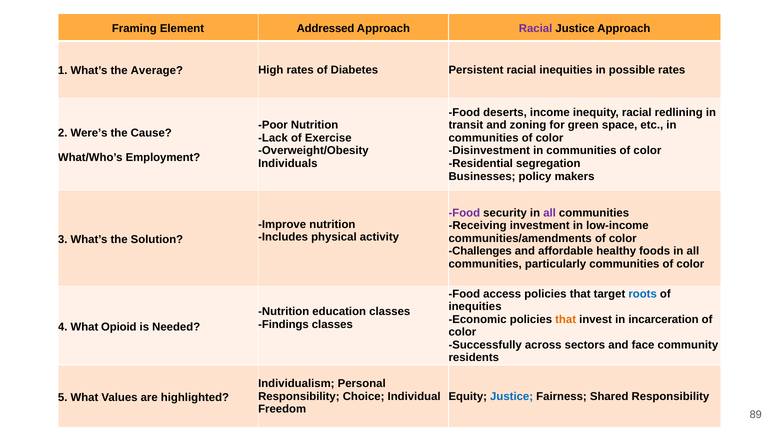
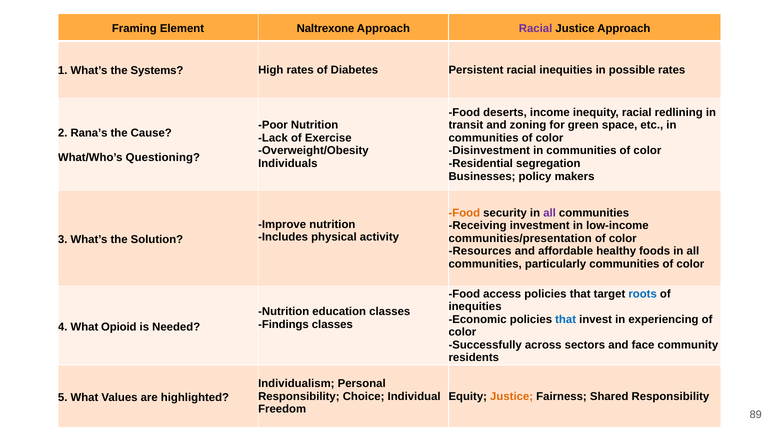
Addressed: Addressed -> Naltrexone
Average: Average -> Systems
Were’s: Were’s -> Rana’s
Employment: Employment -> Questioning
Food at (464, 213) colour: purple -> orange
communities/amendments: communities/amendments -> communities/presentation
Challenges: Challenges -> Resources
that at (566, 319) colour: orange -> blue
incarceration: incarceration -> experiencing
Justice at (512, 396) colour: blue -> orange
